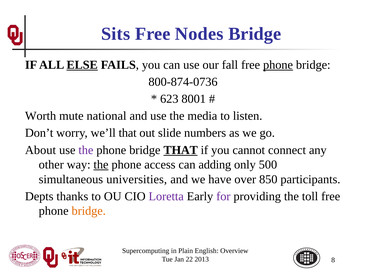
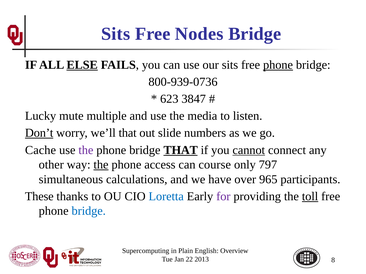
our fall: fall -> sits
800-874-0736: 800-874-0736 -> 800-939-0736
8001: 8001 -> 3847
Worth: Worth -> Lucky
national: national -> multiple
Don’t underline: none -> present
About: About -> Cache
cannot underline: none -> present
adding: adding -> course
500: 500 -> 797
universities: universities -> calculations
850: 850 -> 965
Depts: Depts -> These
Loretta colour: purple -> blue
toll underline: none -> present
bridge at (89, 211) colour: orange -> blue
